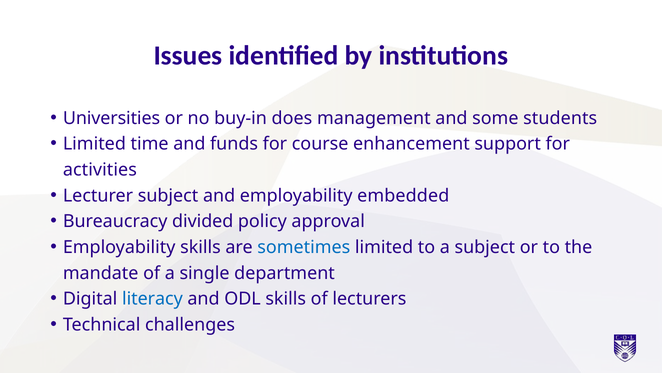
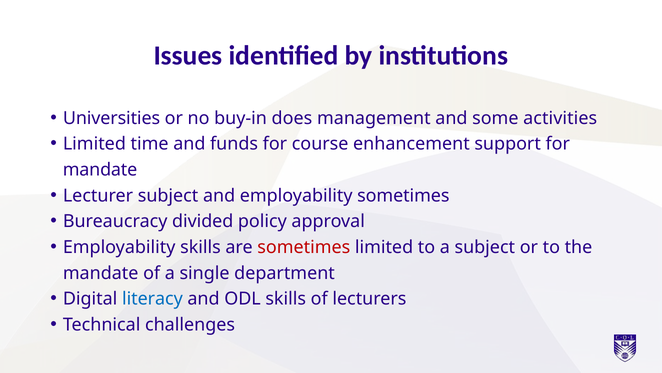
students: students -> activities
activities at (100, 170): activities -> mandate
employability embedded: embedded -> sometimes
sometimes at (304, 247) colour: blue -> red
